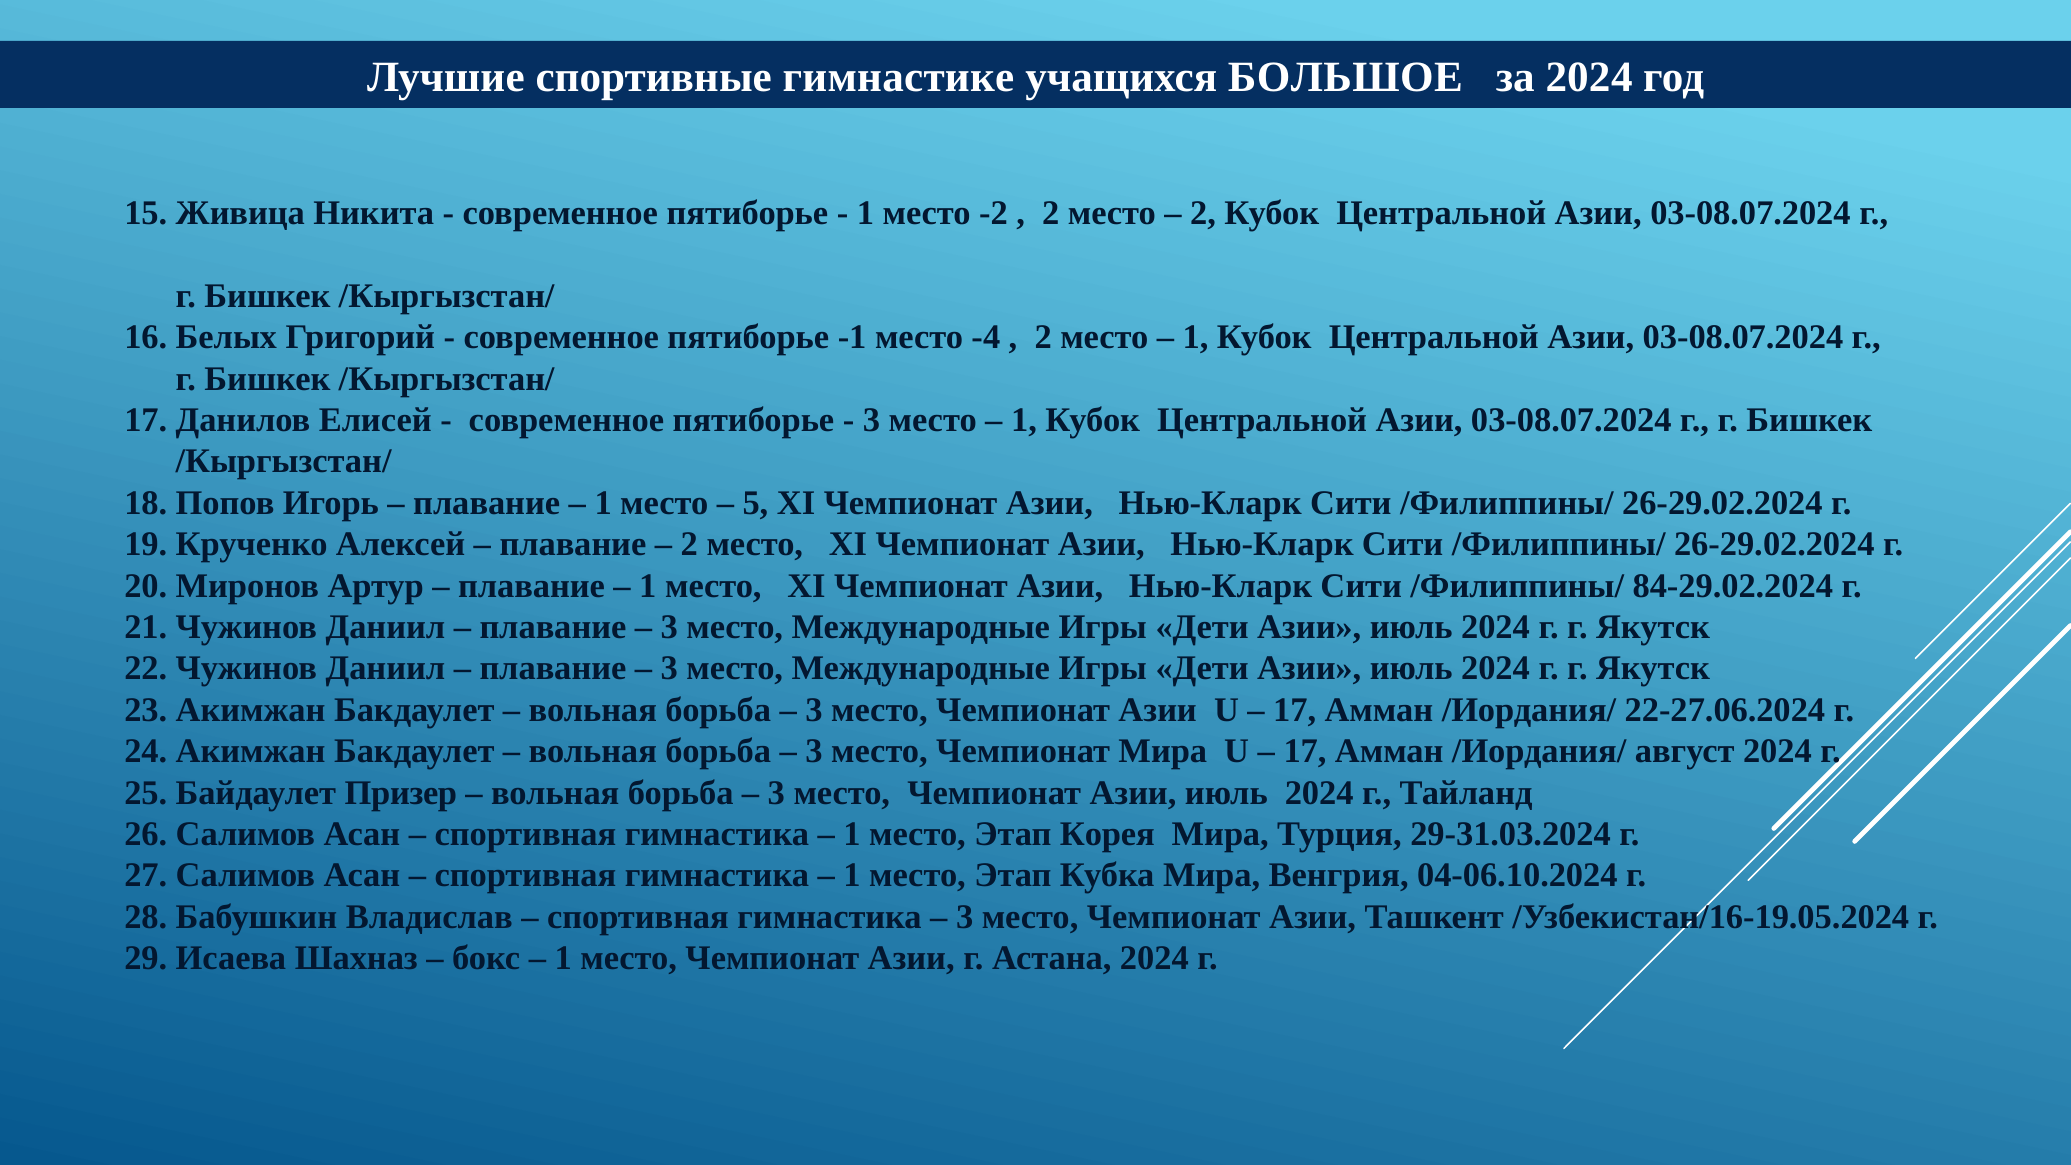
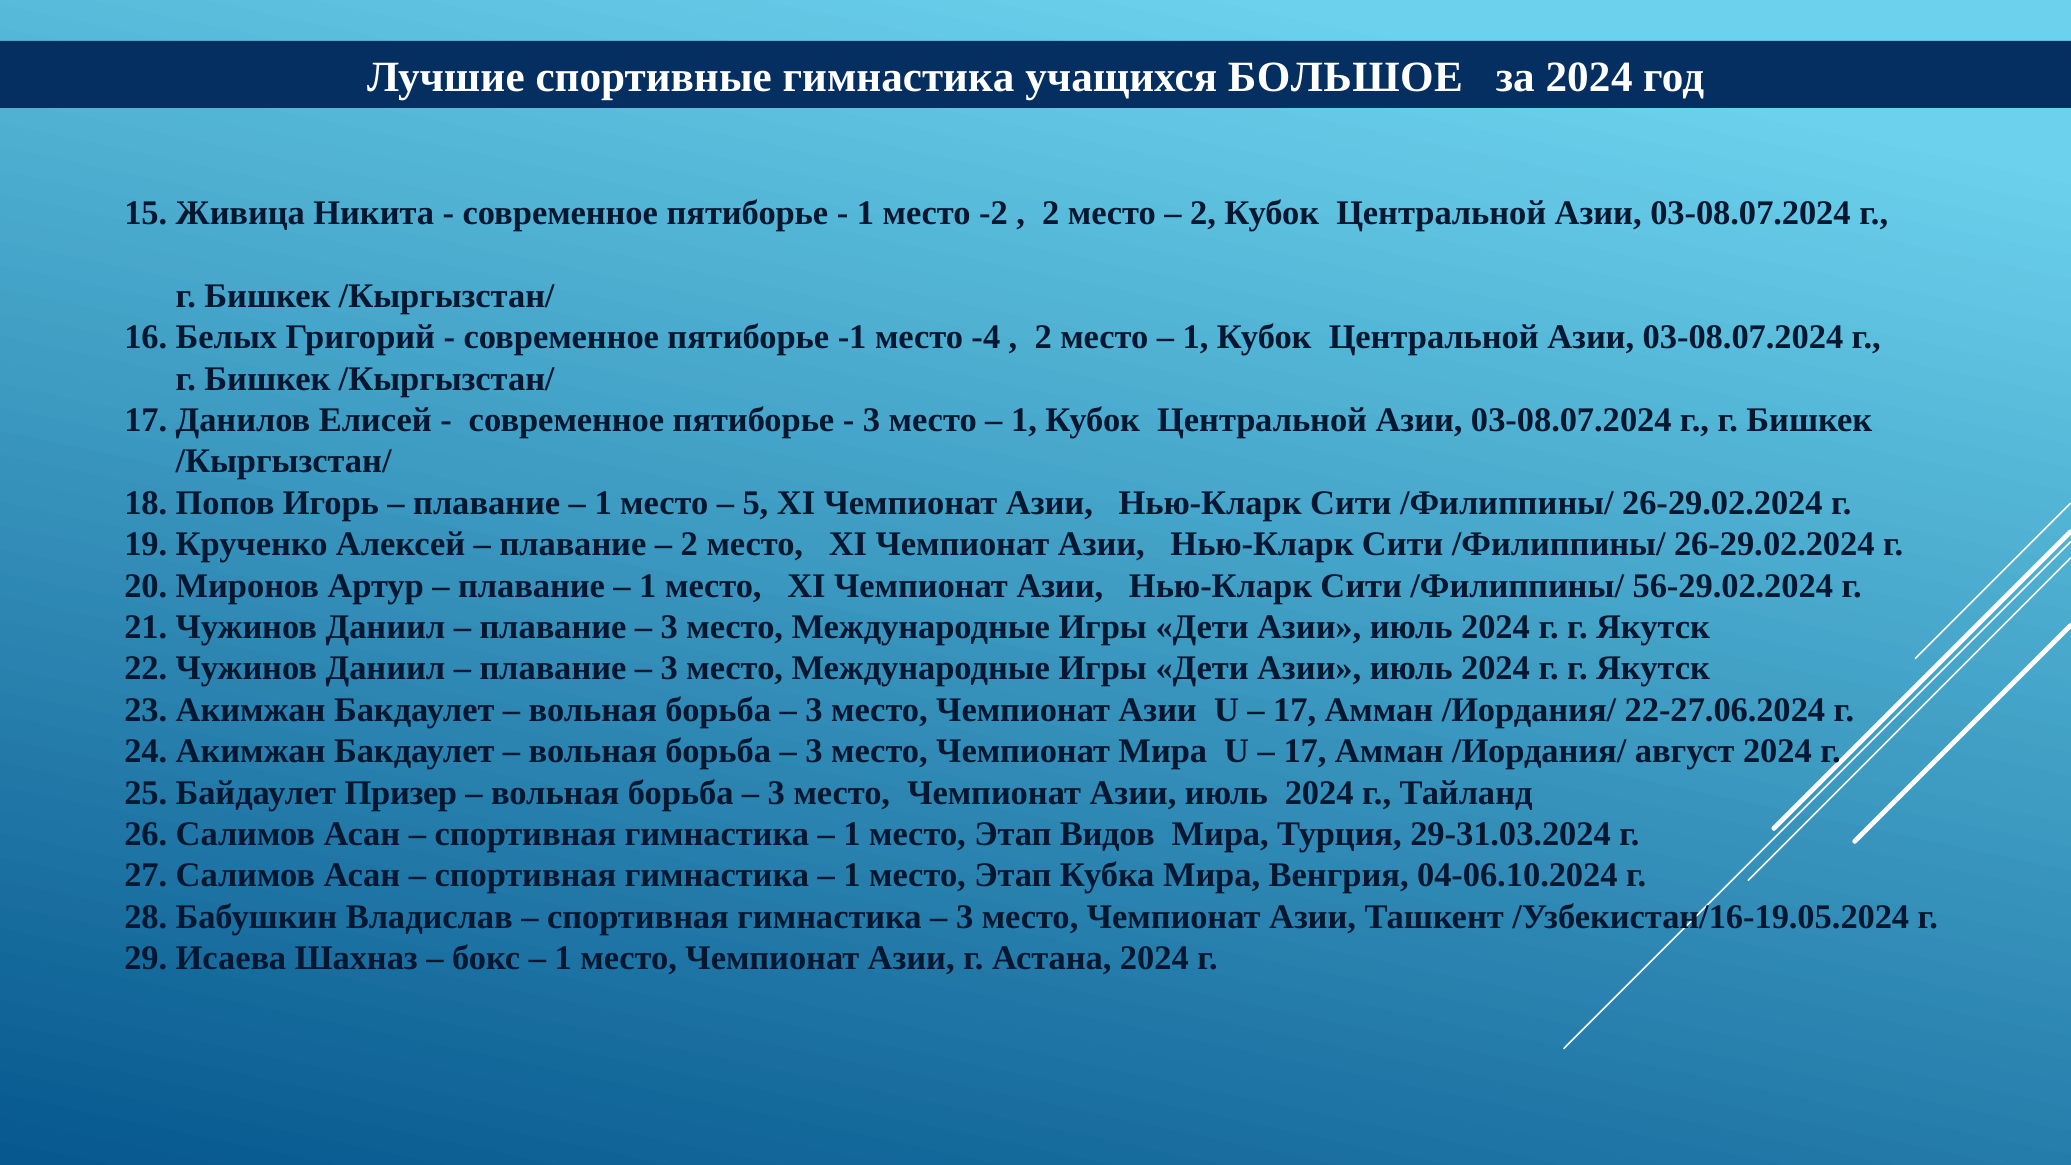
спортивные гимнастике: гимнастике -> гимнастика
84-29.02.2024: 84-29.02.2024 -> 56-29.02.2024
Корея: Корея -> Видов
